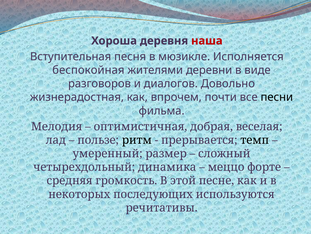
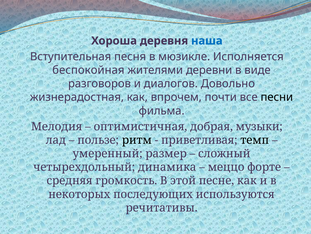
наша colour: red -> blue
веселая: веселая -> музыки
прерывается: прерывается -> приветливая
